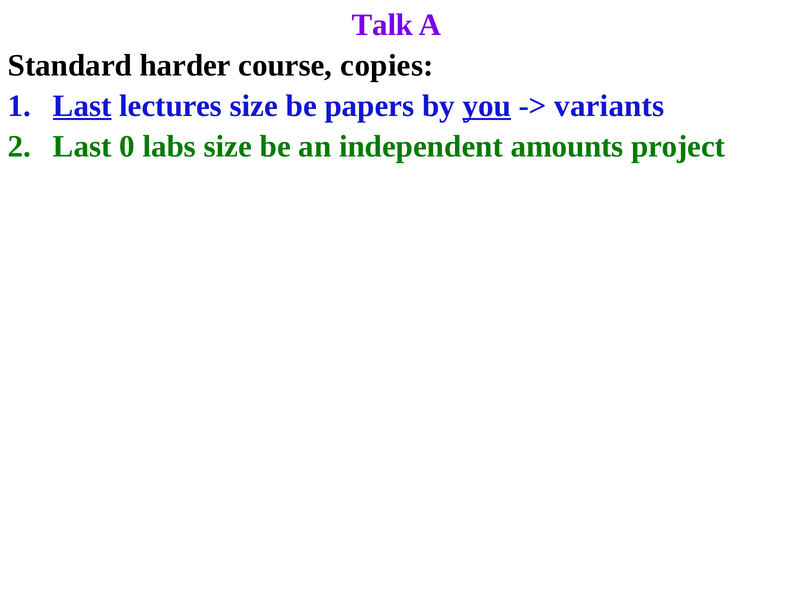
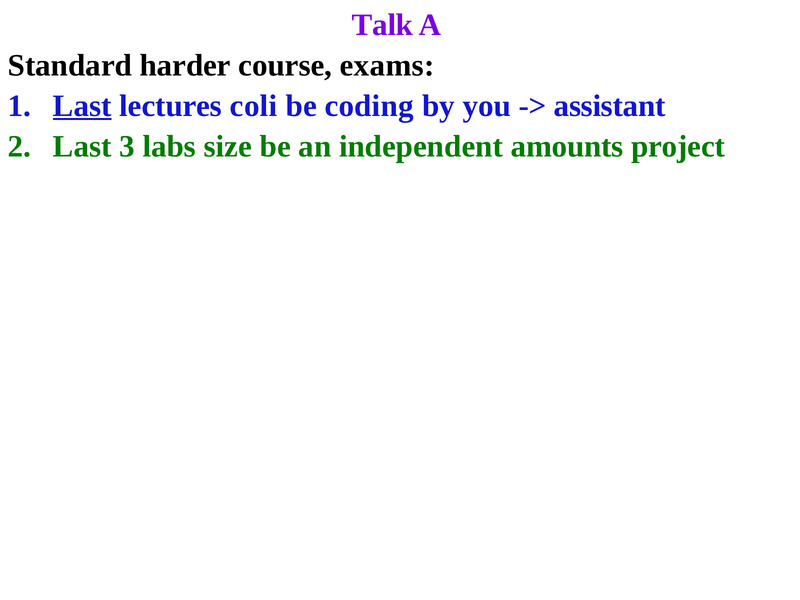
copies: copies -> exams
lectures size: size -> coli
papers: papers -> coding
you underline: present -> none
variants: variants -> assistant
0: 0 -> 3
